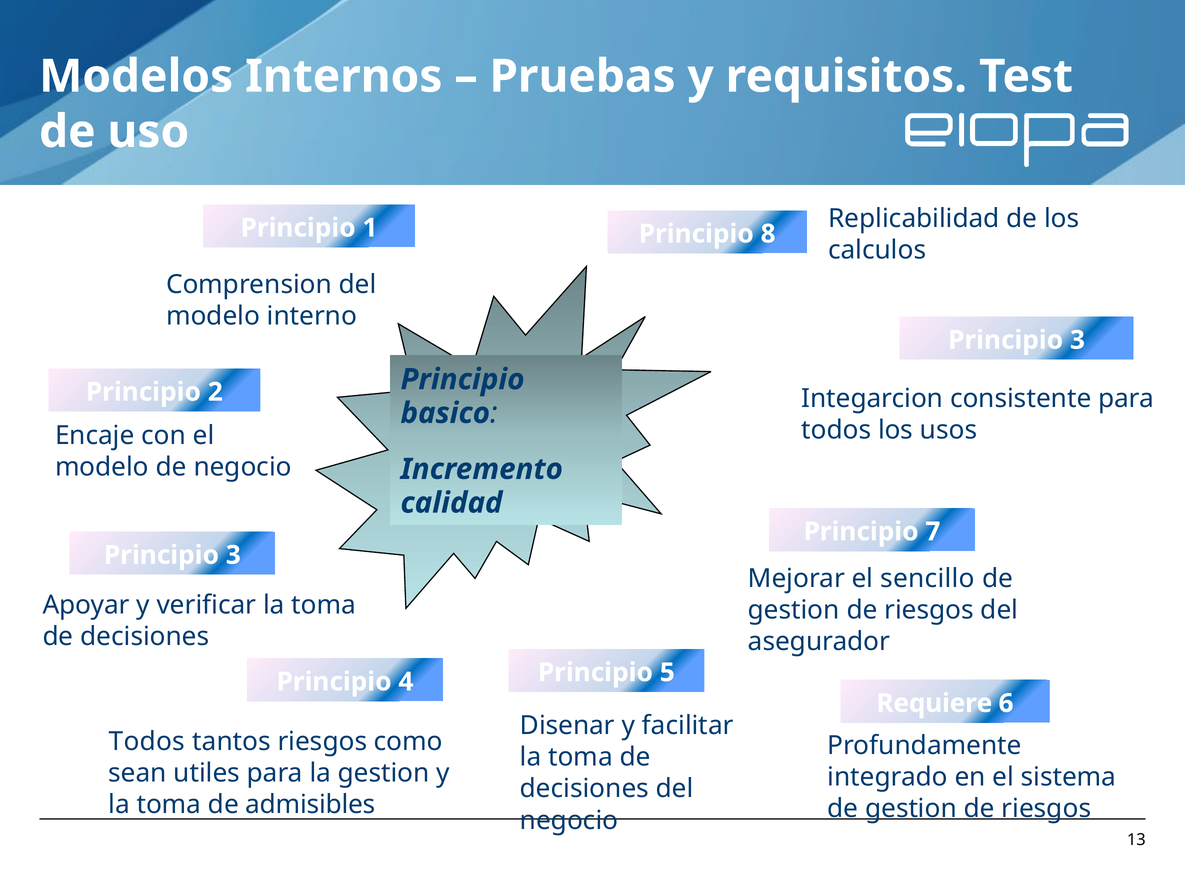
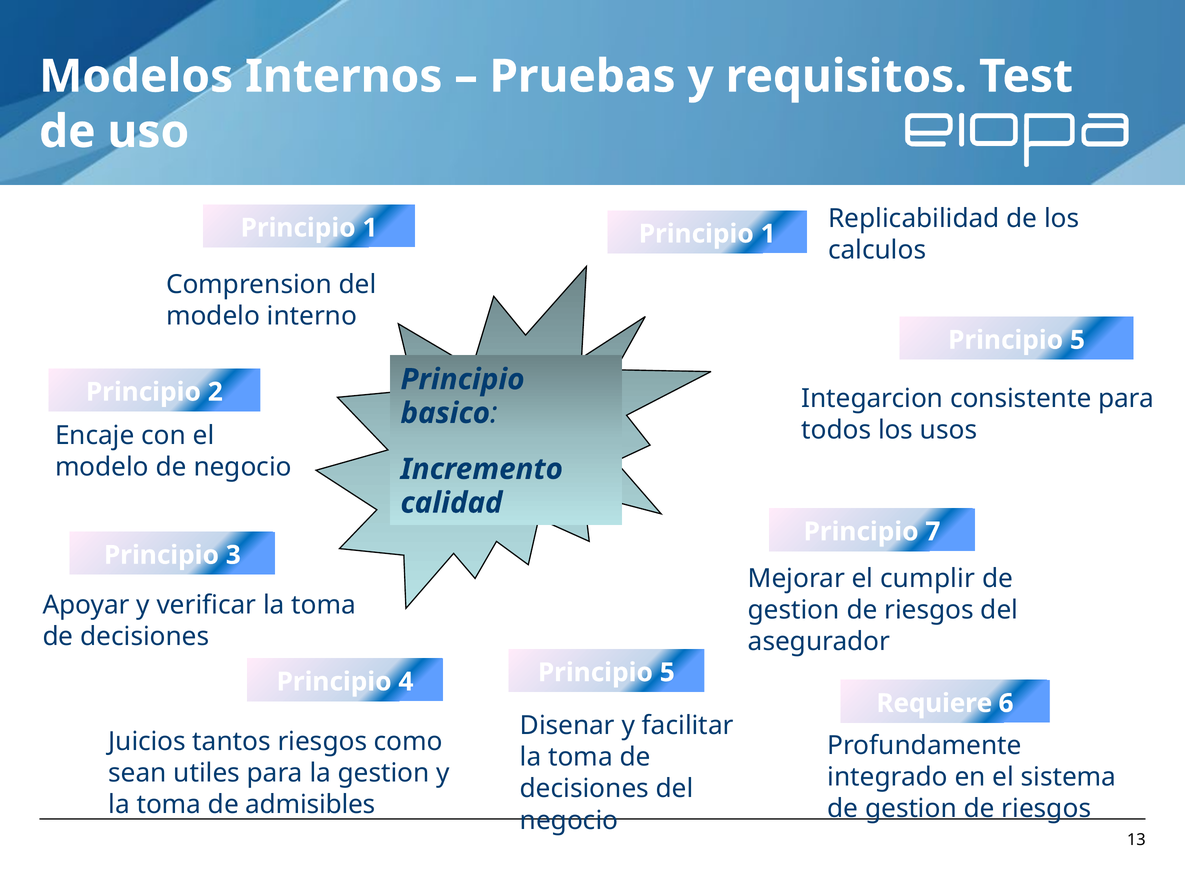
8 at (768, 234): 8 -> 1
3 at (1077, 340): 3 -> 5
sencillo: sencillo -> cumplir
Todos at (147, 742): Todos -> Juicios
